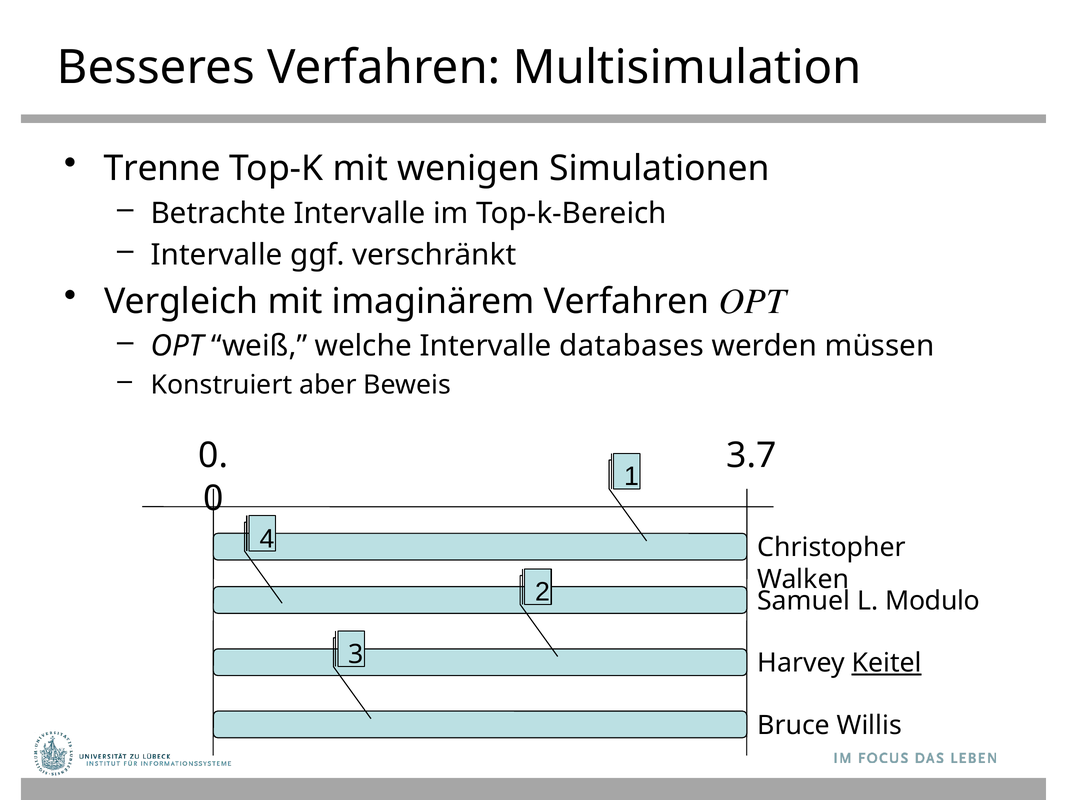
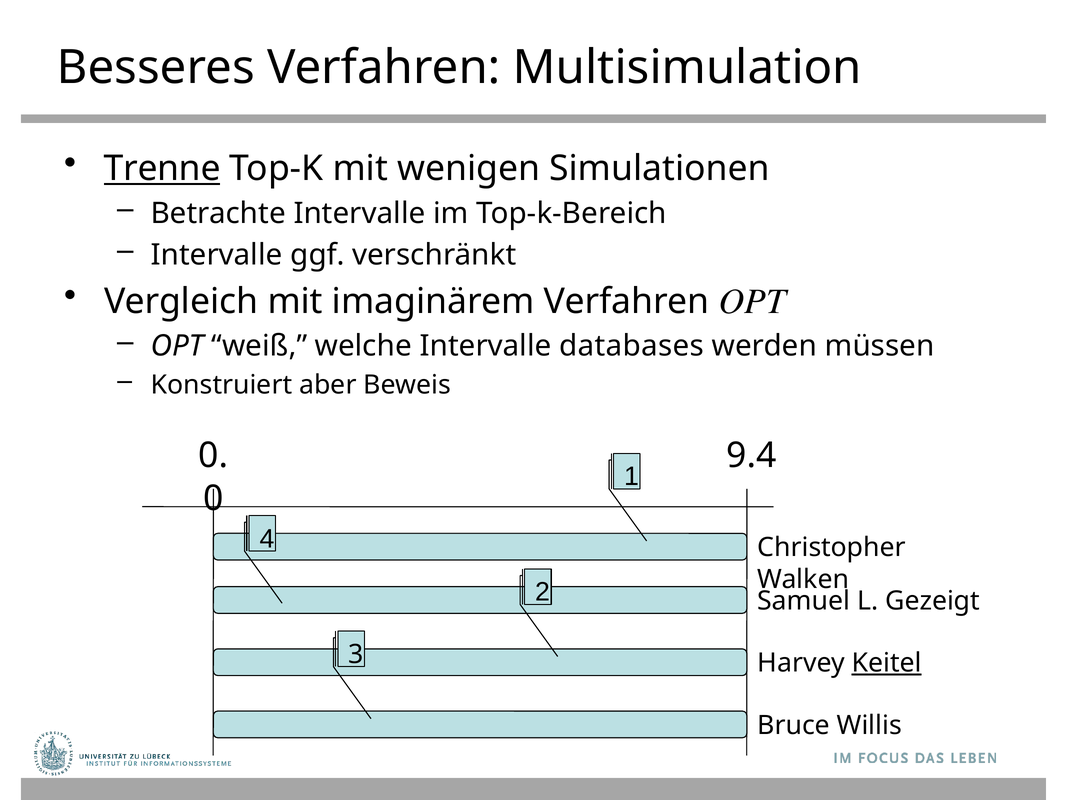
Trenne underline: none -> present
3.7: 3.7 -> 9.4
Modulo: Modulo -> Gezeigt
